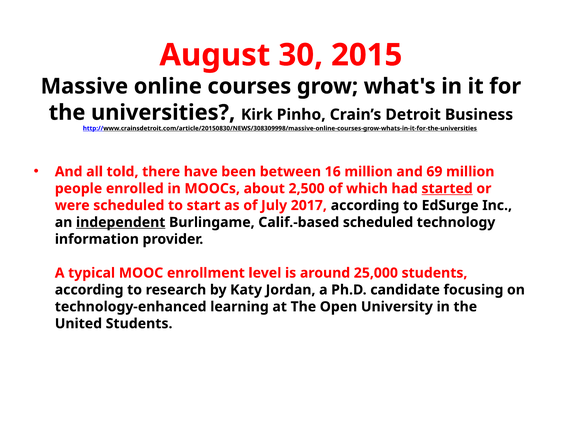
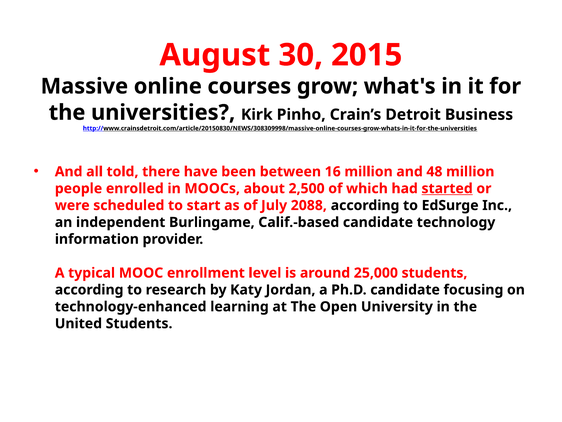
69: 69 -> 48
2017: 2017 -> 2088
independent underline: present -> none
Calif.-based scheduled: scheduled -> candidate
